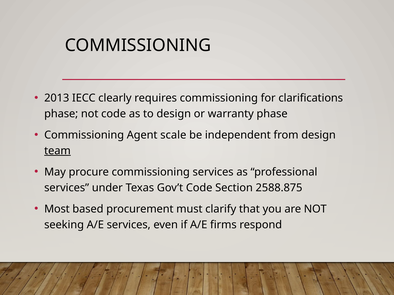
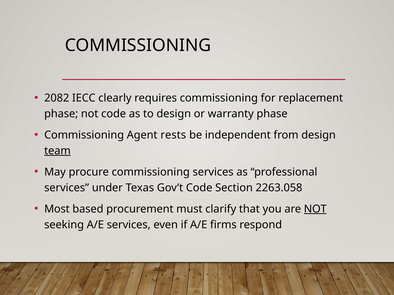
2013: 2013 -> 2082
clarifications: clarifications -> replacement
scale: scale -> rests
2588.875: 2588.875 -> 2263.058
NOT at (315, 209) underline: none -> present
